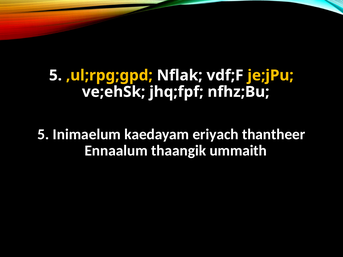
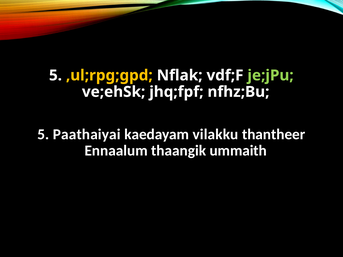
je;jPu colour: yellow -> light green
Inimaelum: Inimaelum -> Paathaiyai
eriyach: eriyach -> vilakku
